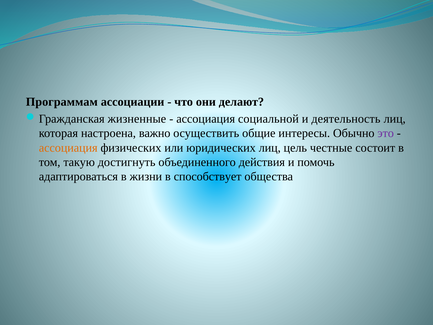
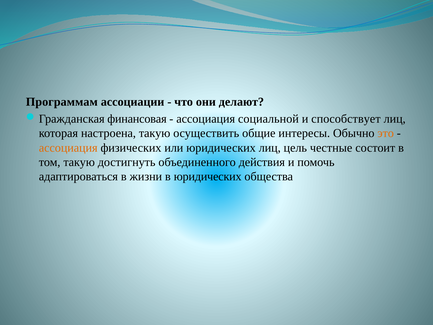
жизненные: жизненные -> финансовая
деятельность: деятельность -> способствует
настроена важно: важно -> такую
это colour: purple -> orange
в способствует: способствует -> юридических
